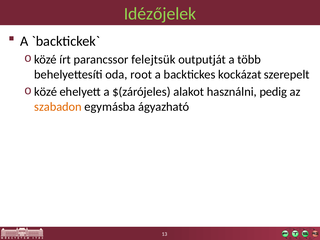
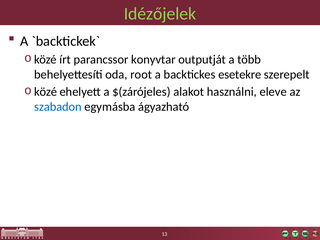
felejtsük: felejtsük -> konyvtar
kockázat: kockázat -> esetekre
pedig: pedig -> eleve
szabadon colour: orange -> blue
